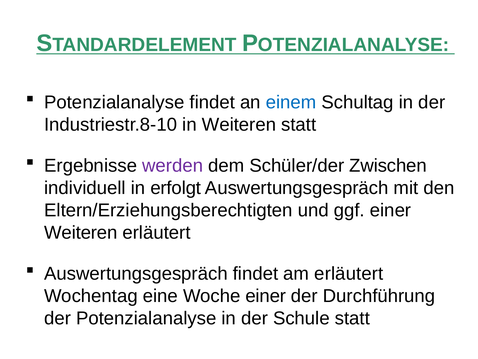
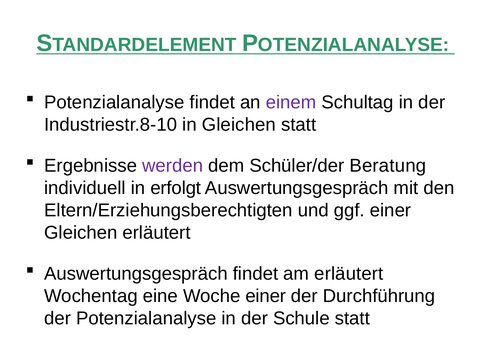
einem colour: blue -> purple
in Weiteren: Weiteren -> Gleichen
Zwischen: Zwischen -> Beratung
Weiteren at (81, 232): Weiteren -> Gleichen
